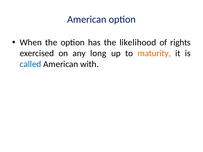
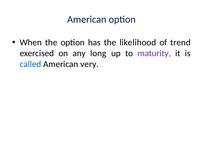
rights: rights -> trend
maturity colour: orange -> purple
with: with -> very
